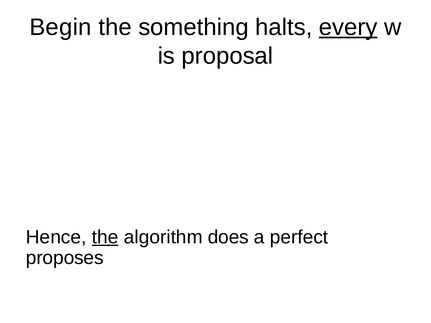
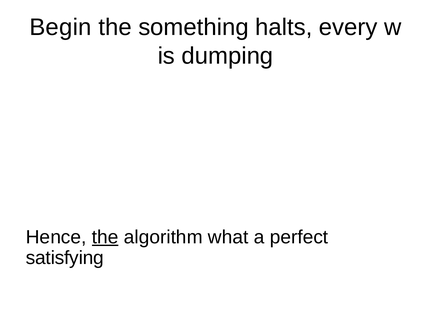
every underline: present -> none
proposal: proposal -> dumping
does: does -> what
proposes: proposes -> satisfying
